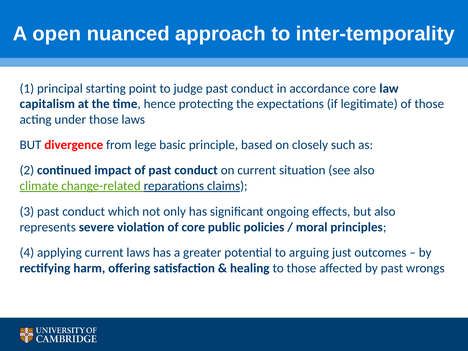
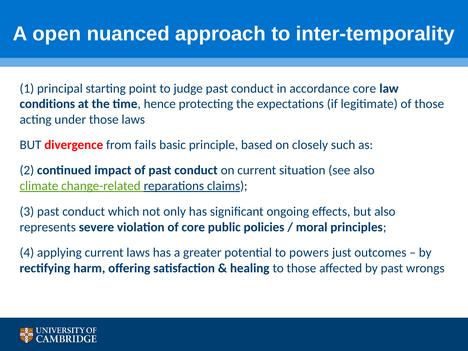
capitalism: capitalism -> conditions
lege: lege -> fails
arguing: arguing -> powers
